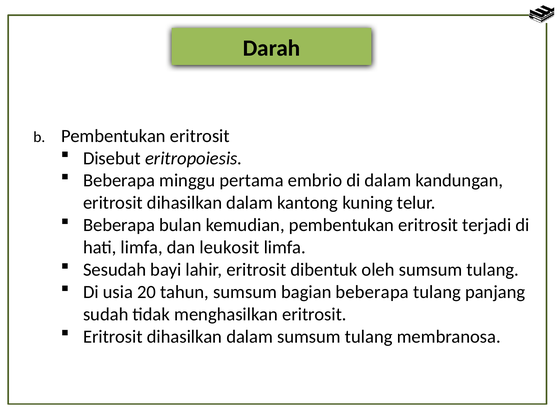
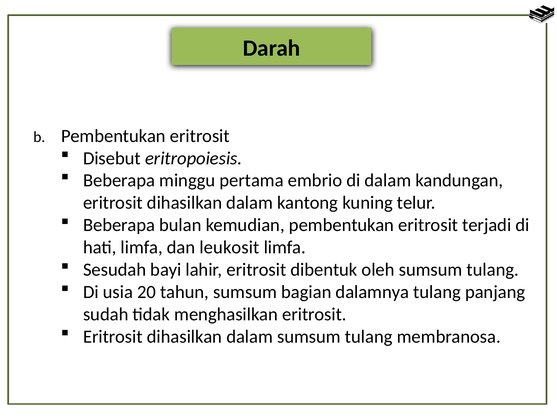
bagian beberapa: beberapa -> dalamnya
